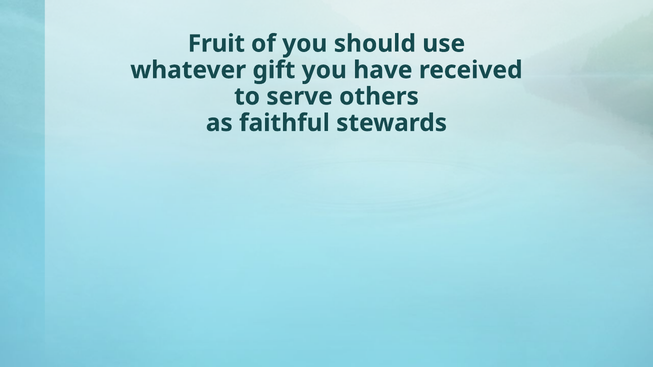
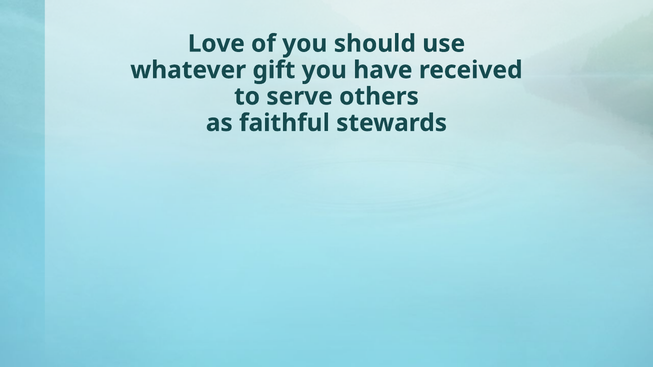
Fruit: Fruit -> Love
